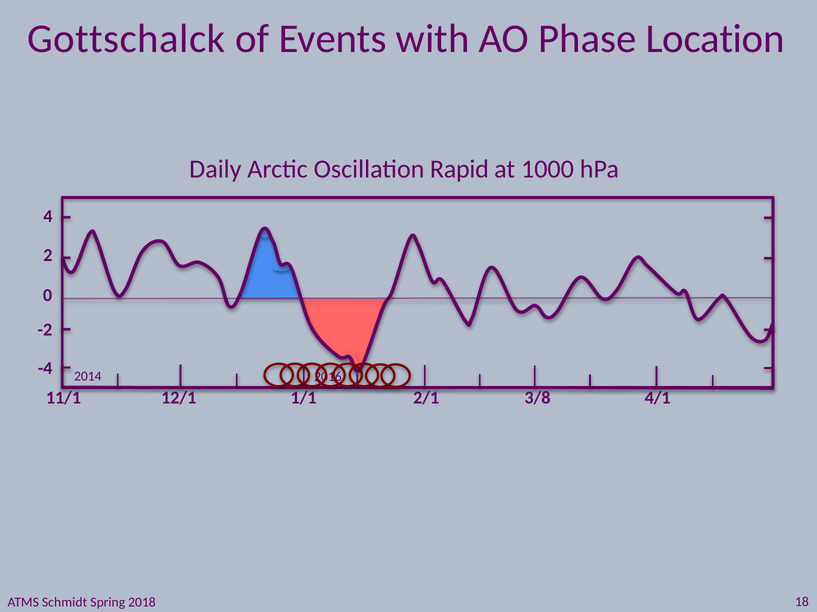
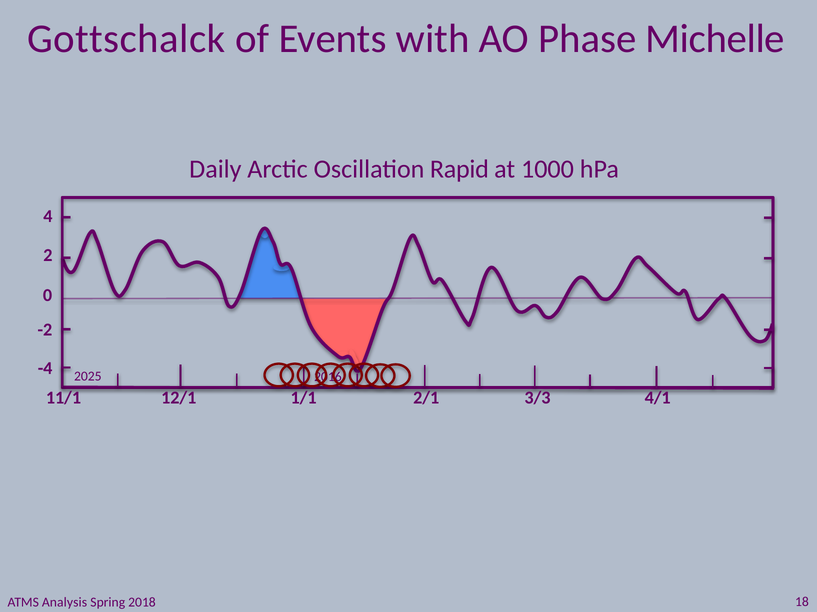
Location: Location -> Michelle
2014: 2014 -> 2025
3/8: 3/8 -> 3/3
Schmidt: Schmidt -> Analysis
